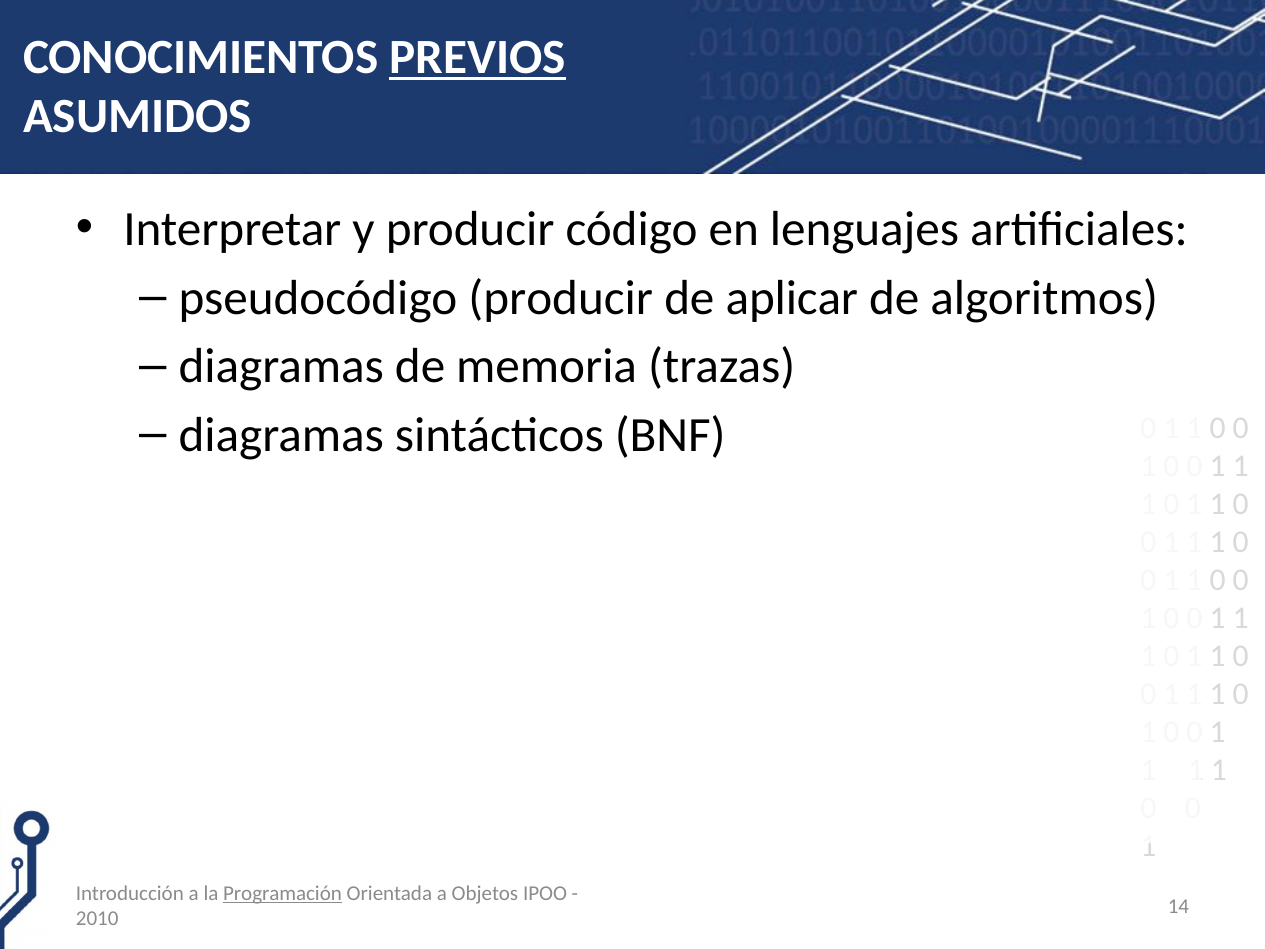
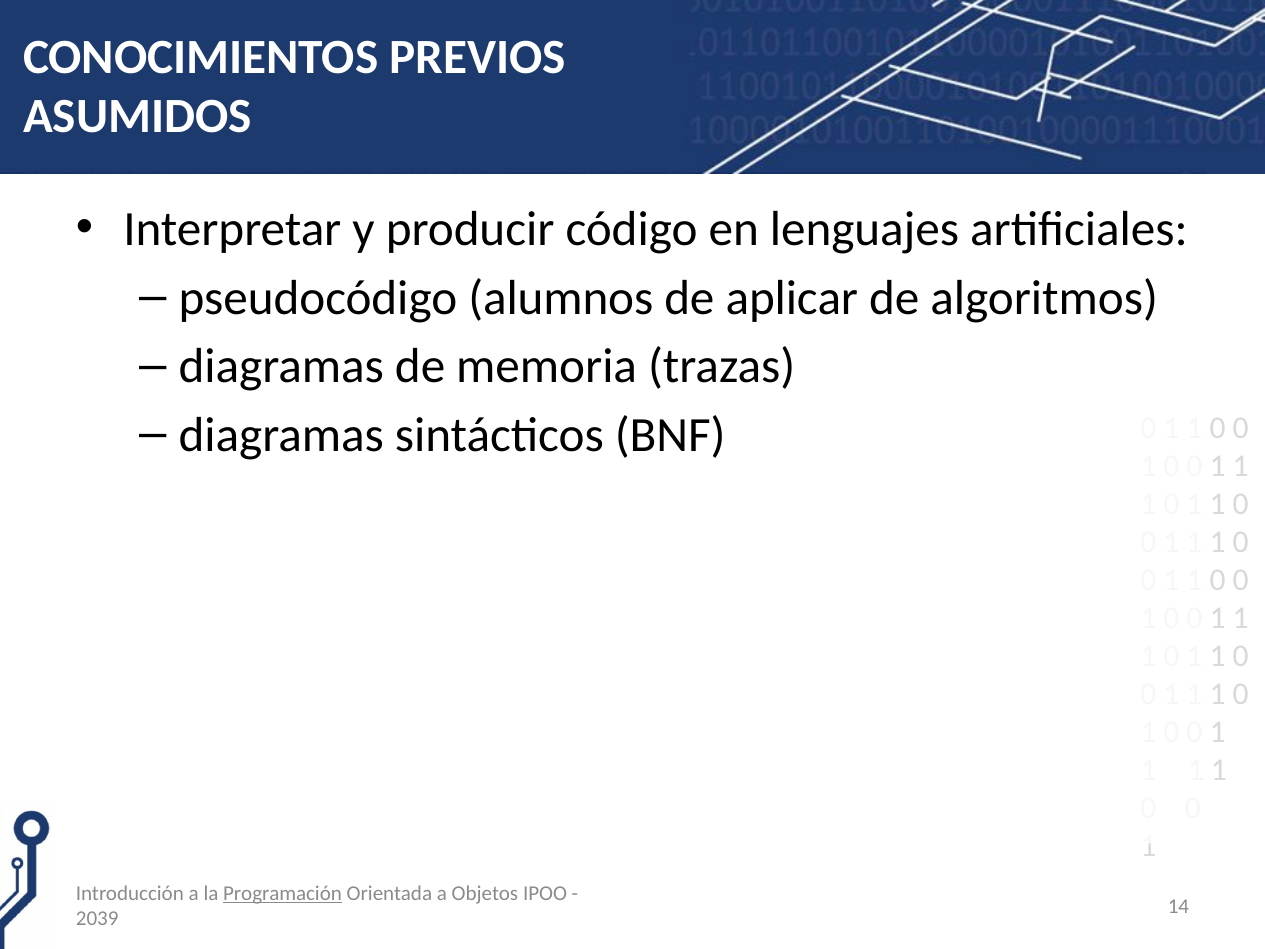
PREVIOS underline: present -> none
pseudocódigo producir: producir -> alumnos
2010: 2010 -> 2039
